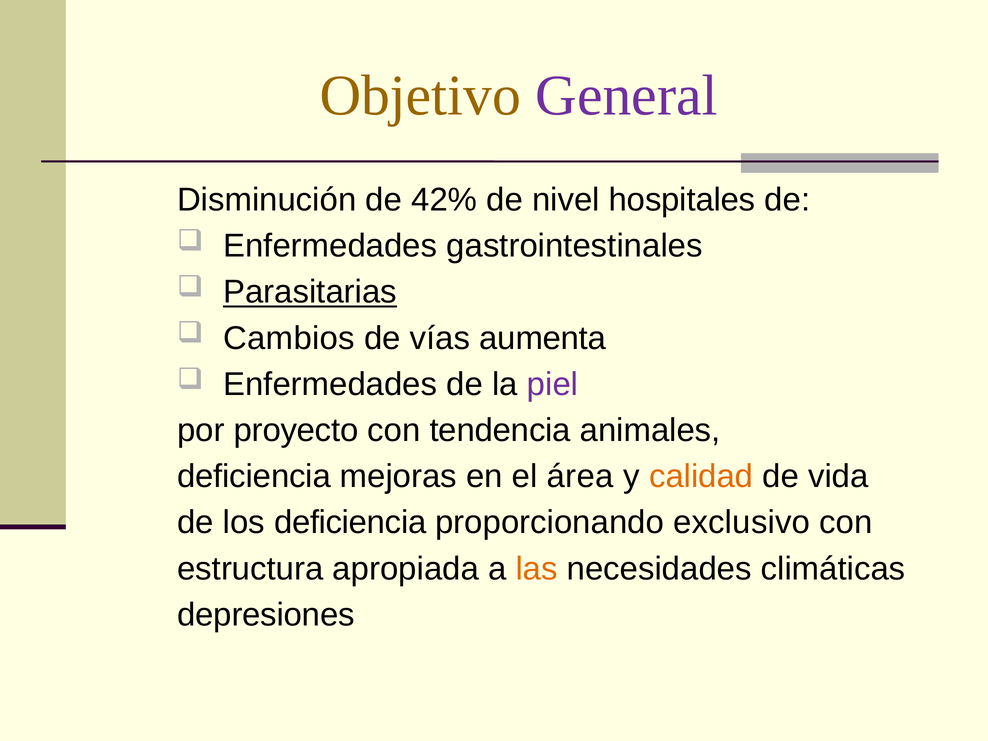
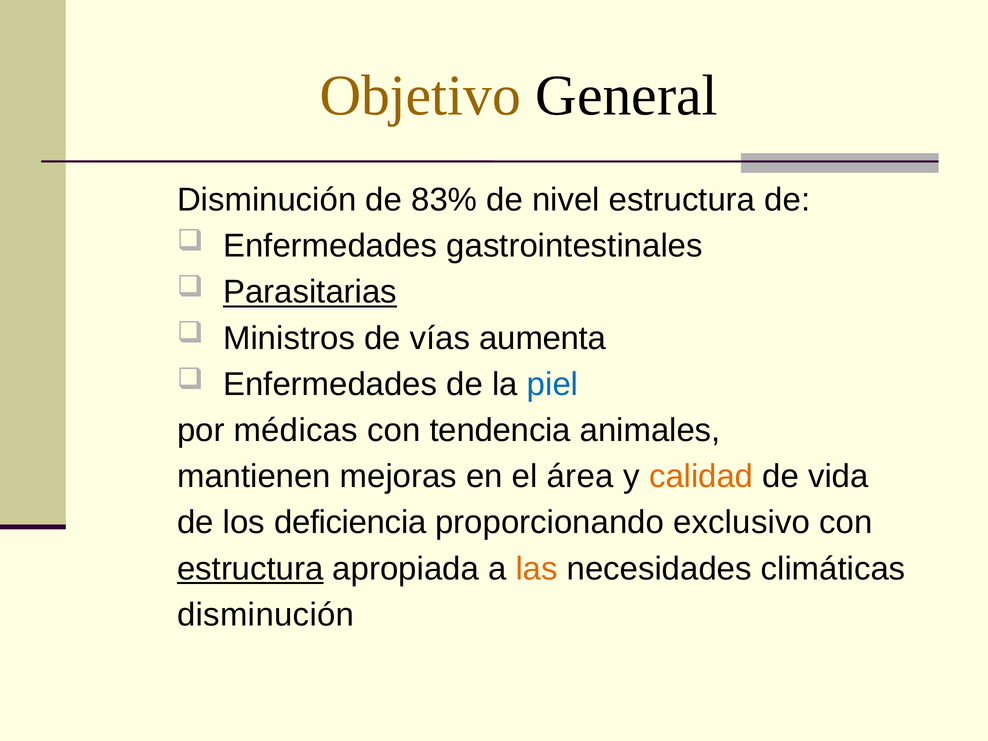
General colour: purple -> black
42%: 42% -> 83%
nivel hospitales: hospitales -> estructura
Cambios: Cambios -> Ministros
piel colour: purple -> blue
proyecto: proyecto -> médicas
deficiencia at (254, 476): deficiencia -> mantienen
estructura at (250, 569) underline: none -> present
depresiones at (266, 615): depresiones -> disminución
